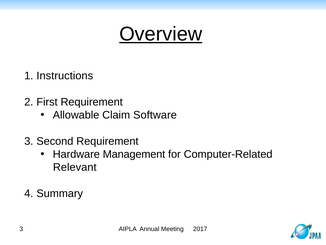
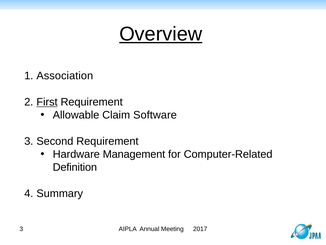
Instructions: Instructions -> Association
First underline: none -> present
Relevant: Relevant -> Definition
